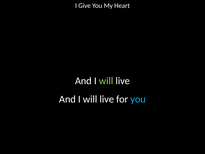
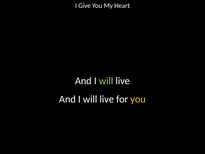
you at (138, 99) colour: light blue -> yellow
